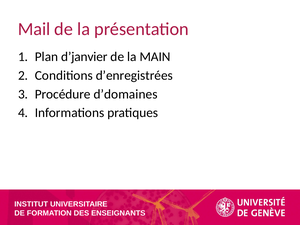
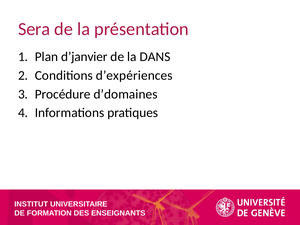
Mail: Mail -> Sera
MAIN: MAIN -> DANS
d’enregistrées: d’enregistrées -> d’expériences
